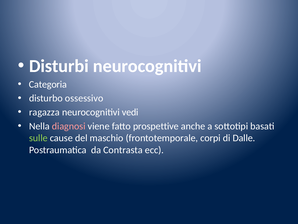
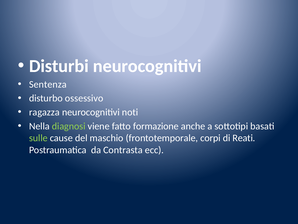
Categoria: Categoria -> Sentenza
vedi: vedi -> noti
diagnosi colour: pink -> light green
prospettive: prospettive -> formazione
Dalle: Dalle -> Reati
